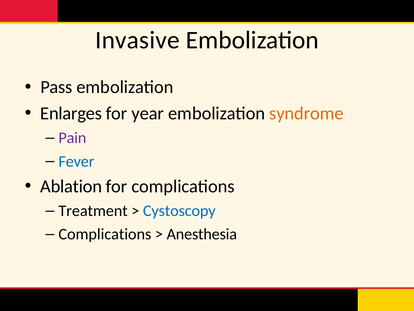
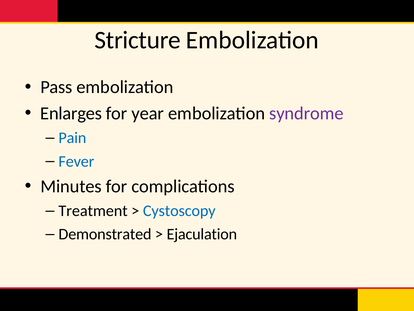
Invasive: Invasive -> Stricture
syndrome colour: orange -> purple
Pain colour: purple -> blue
Ablation: Ablation -> Minutes
Complications at (105, 234): Complications -> Demonstrated
Anesthesia: Anesthesia -> Ejaculation
